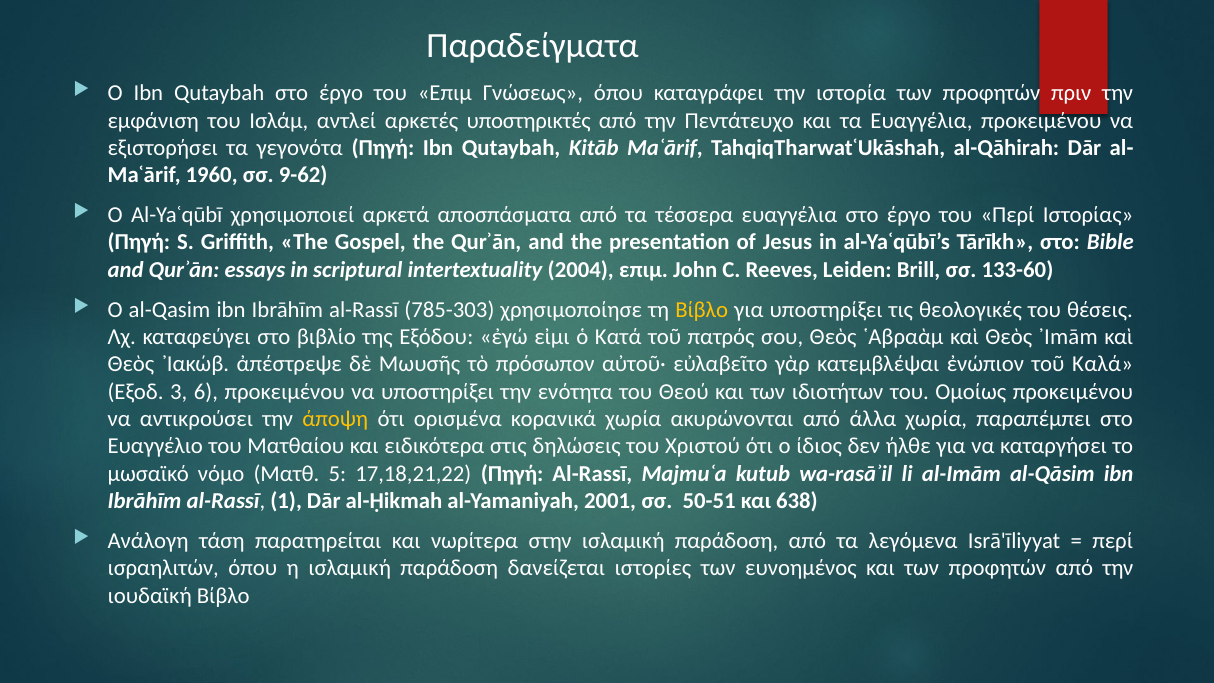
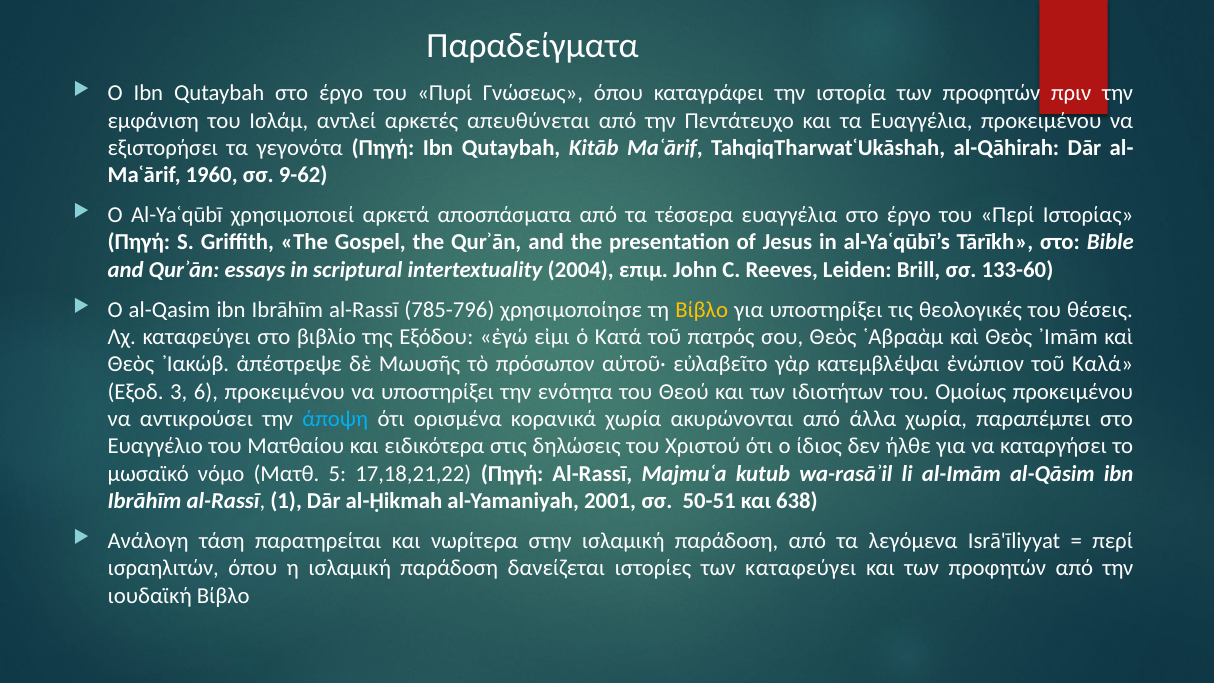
του Επιμ: Επιμ -> Πυρί
υποστηρικτές: υποστηρικτές -> απευθύνεται
785-303: 785-303 -> 785-796
άποψη colour: yellow -> light blue
των ευνοημένος: ευνοημένος -> καταφεύγει
